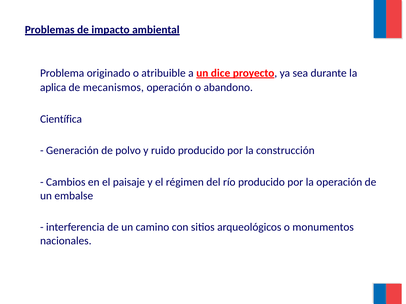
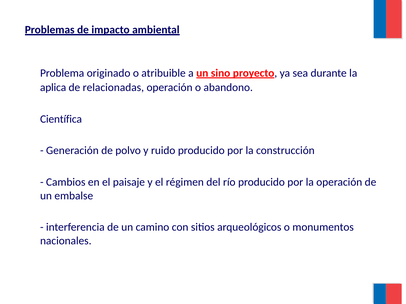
dice: dice -> sino
mecanismos: mecanismos -> relacionadas
